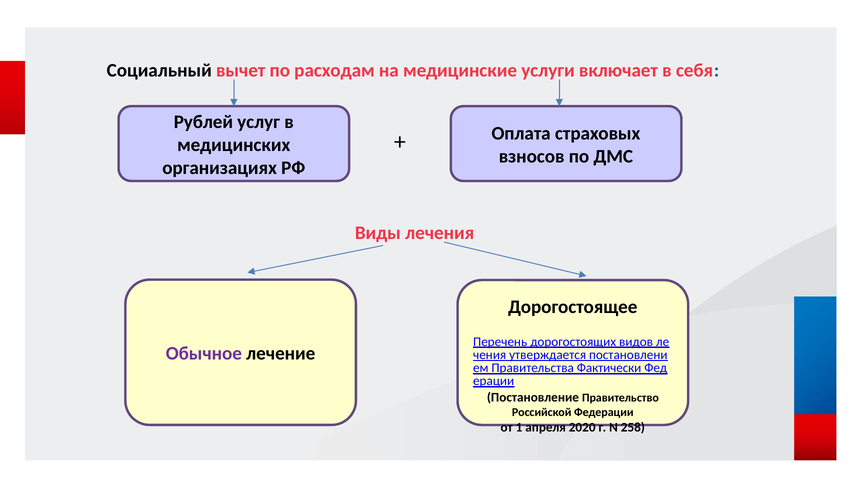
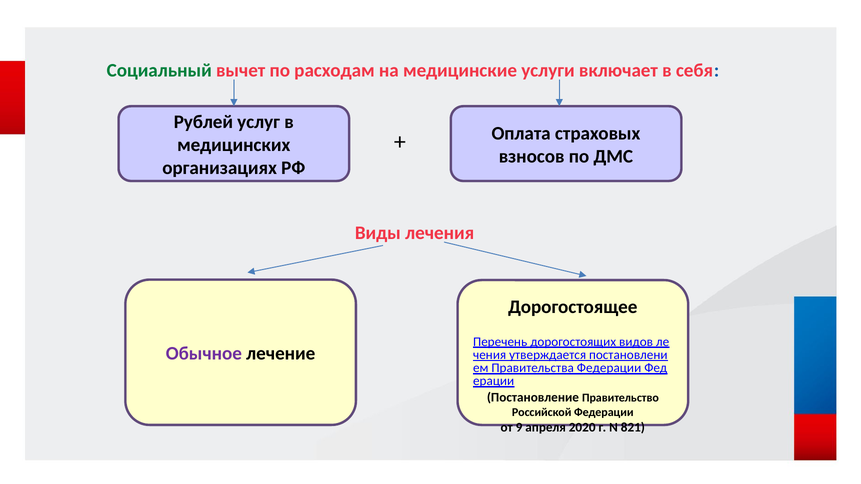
Социальный colour: black -> green
Правительства Фактически: Фактически -> Федерации
1: 1 -> 9
258: 258 -> 821
